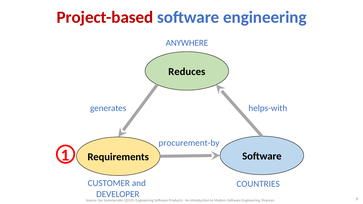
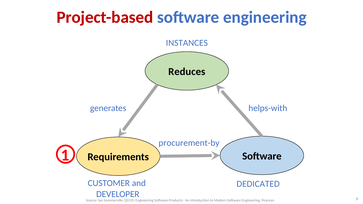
ANYWHERE: ANYWHERE -> INSTANCES
COUNTRIES: COUNTRIES -> DEDICATED
